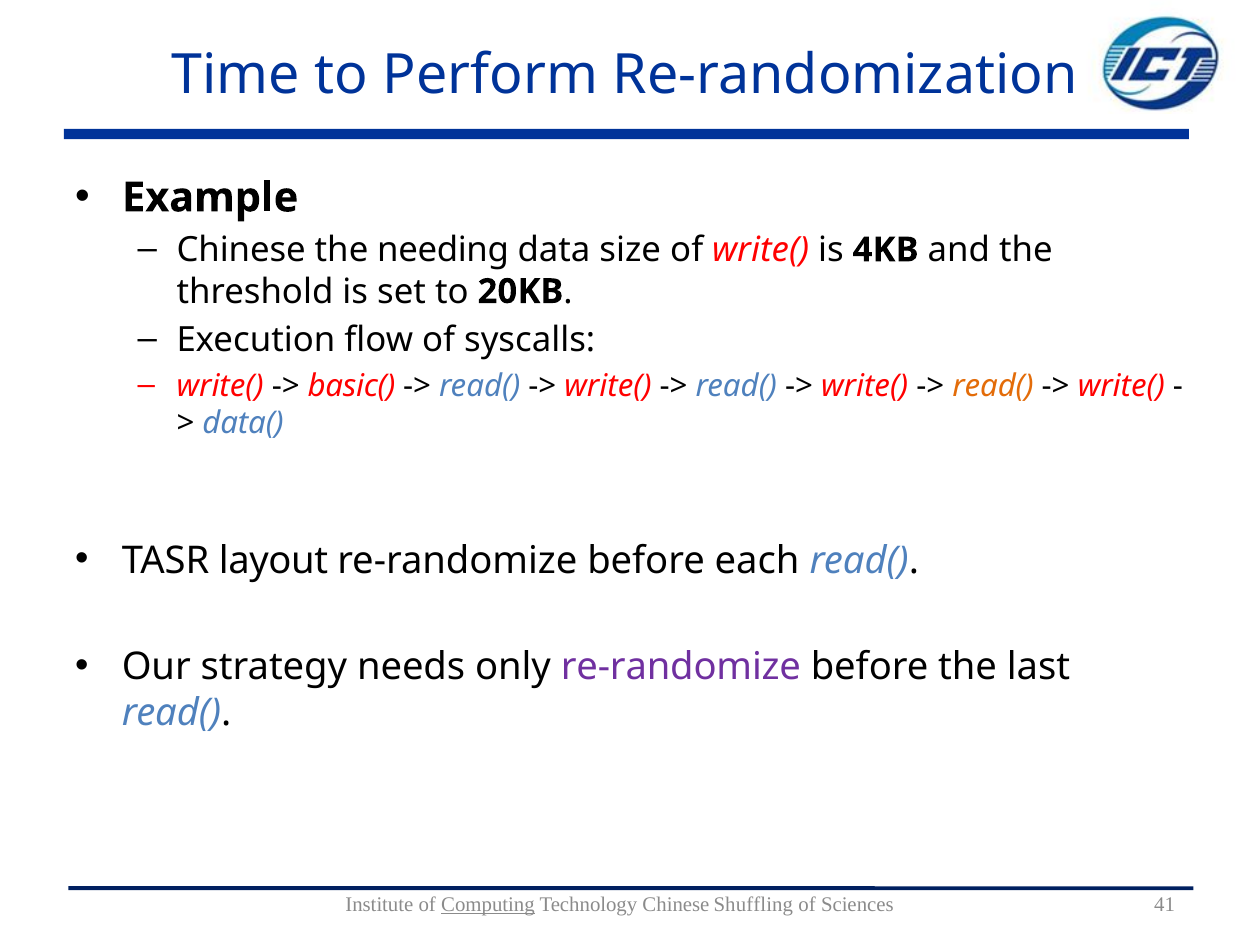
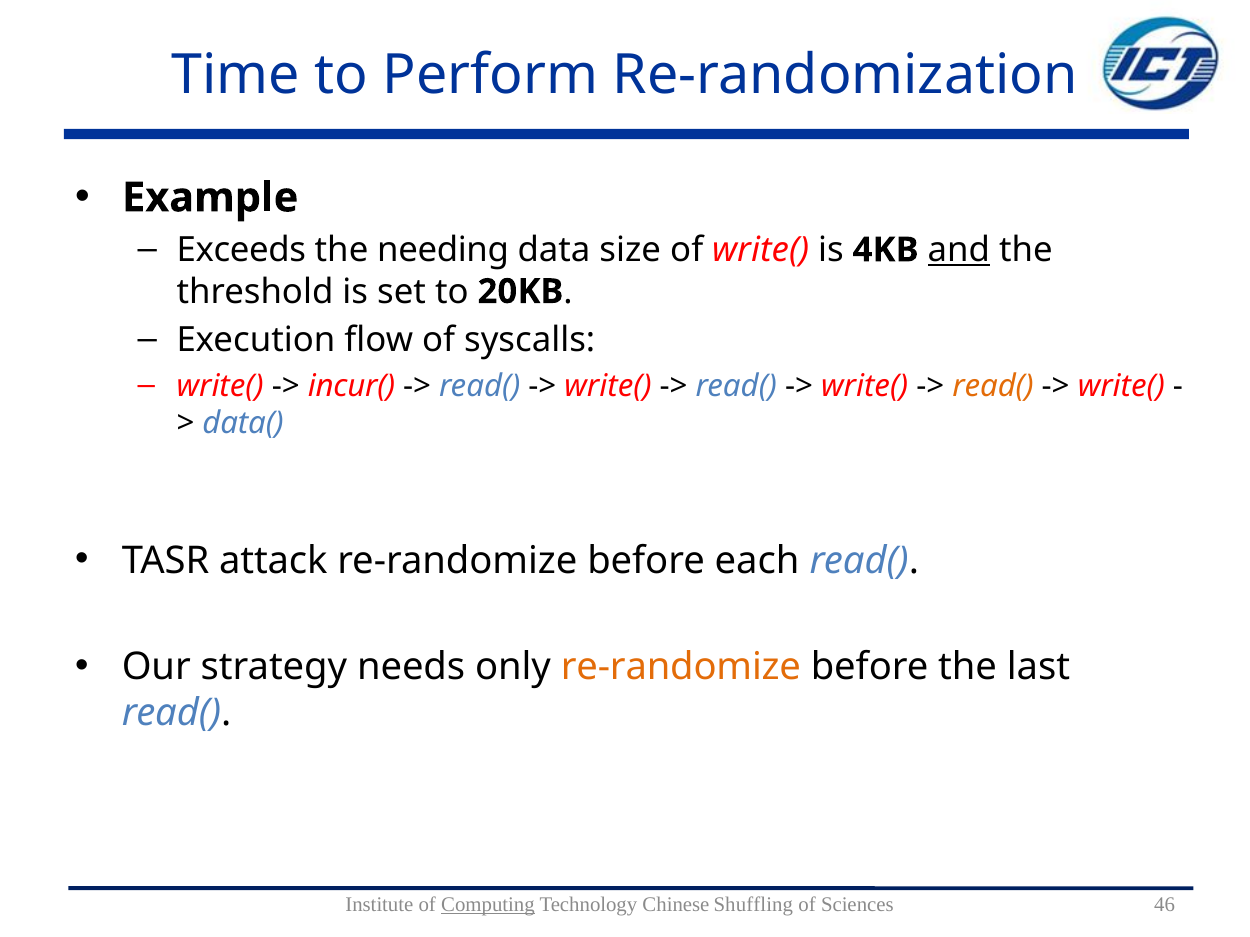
Chinese at (241, 250): Chinese -> Exceeds
and underline: none -> present
basic(: basic( -> incur(
layout: layout -> attack
re-randomize at (681, 668) colour: purple -> orange
41: 41 -> 46
